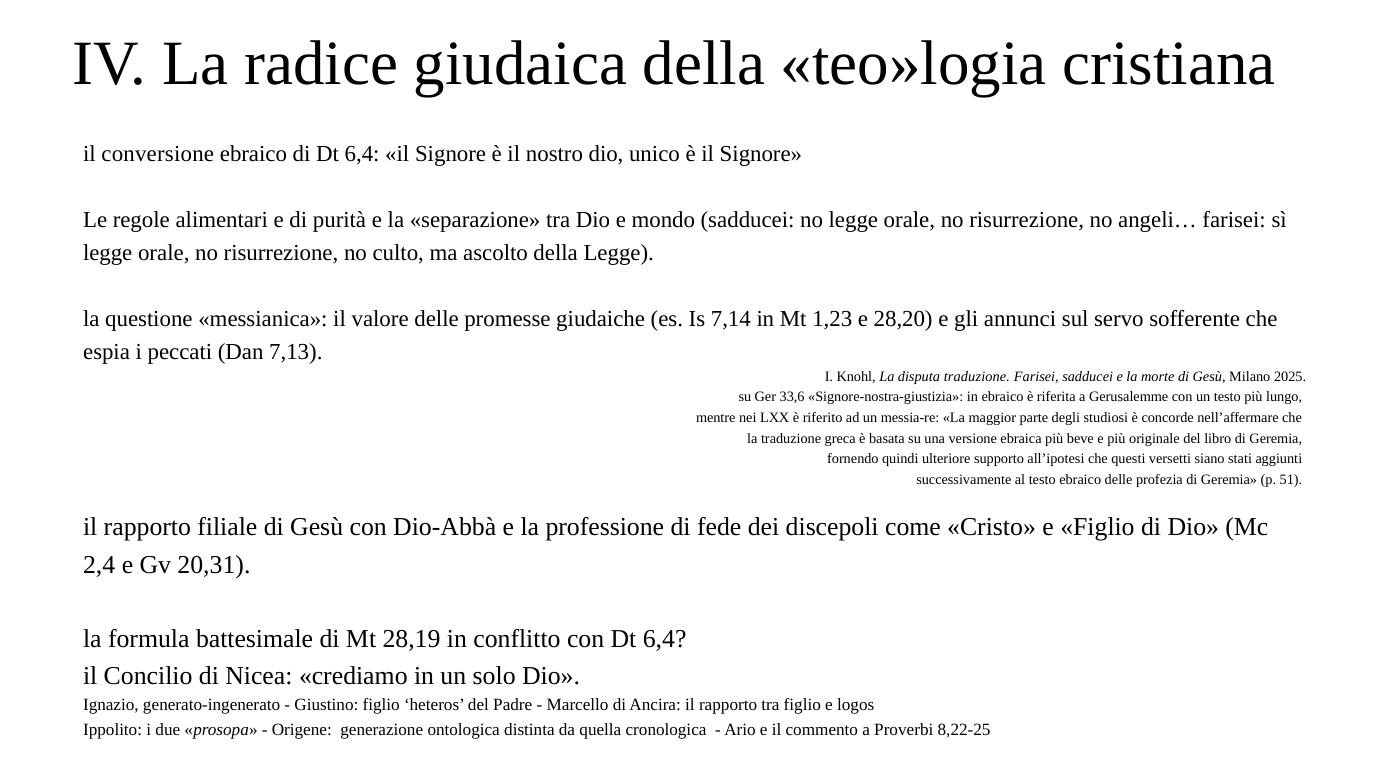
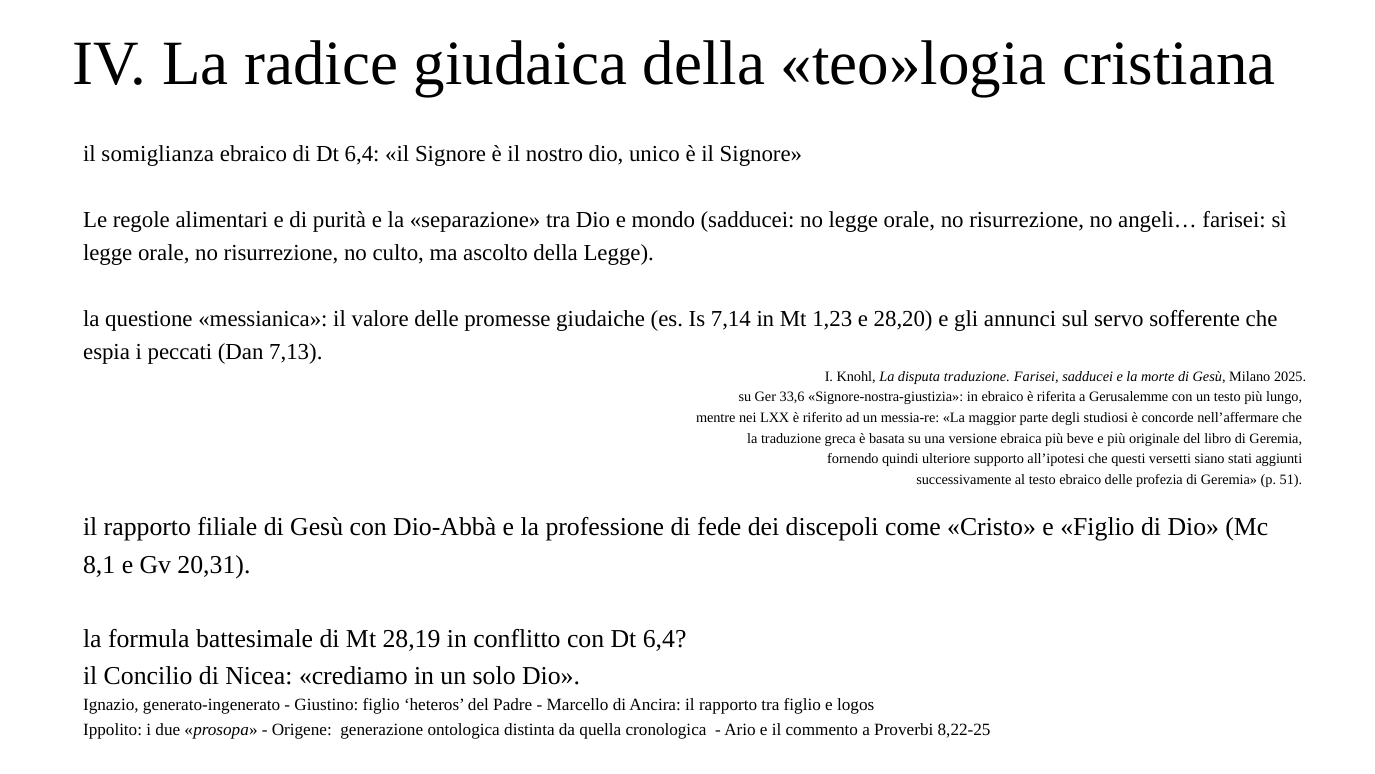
conversione: conversione -> somiglianza
2,4: 2,4 -> 8,1
